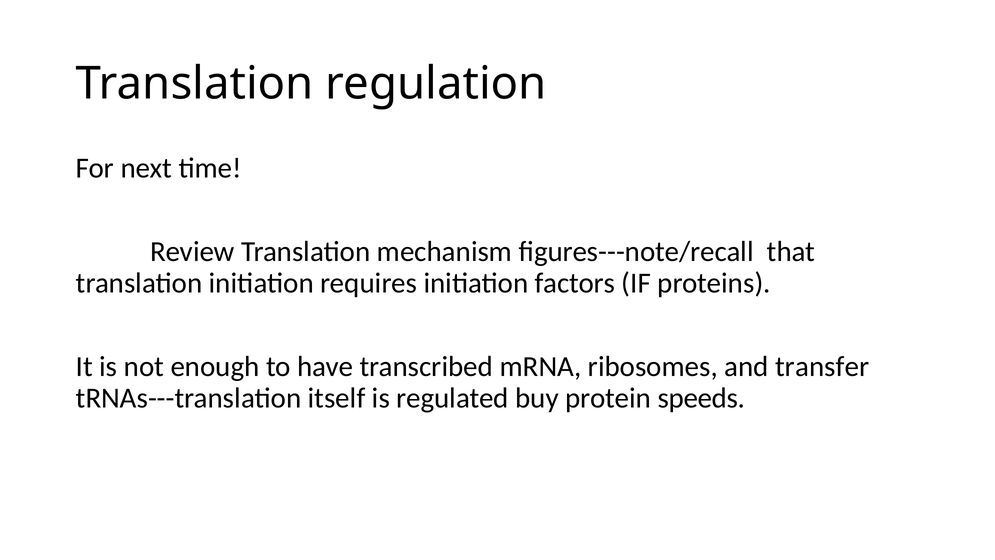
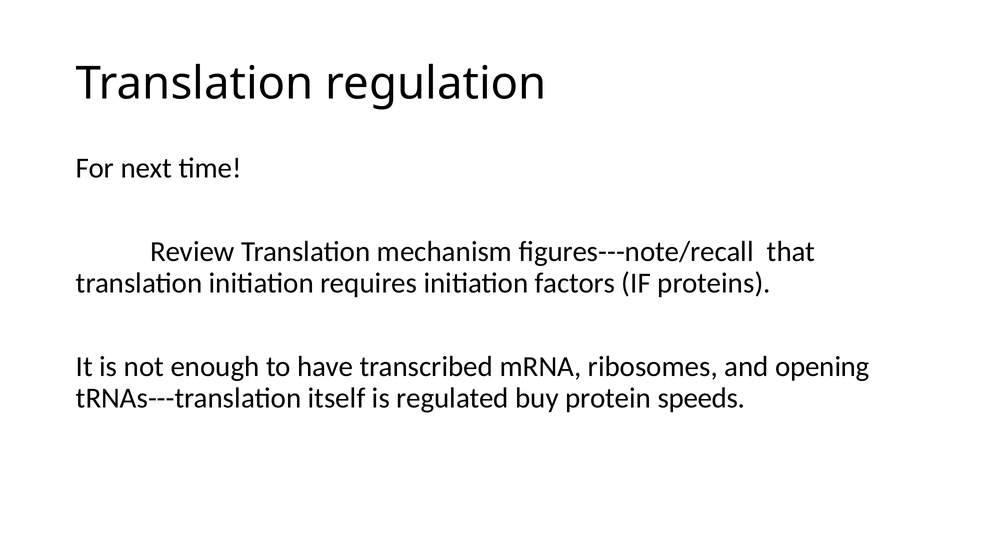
transfer: transfer -> opening
